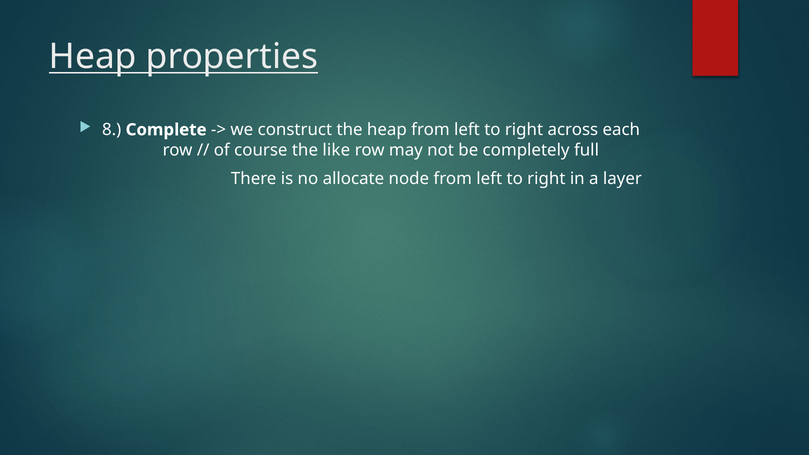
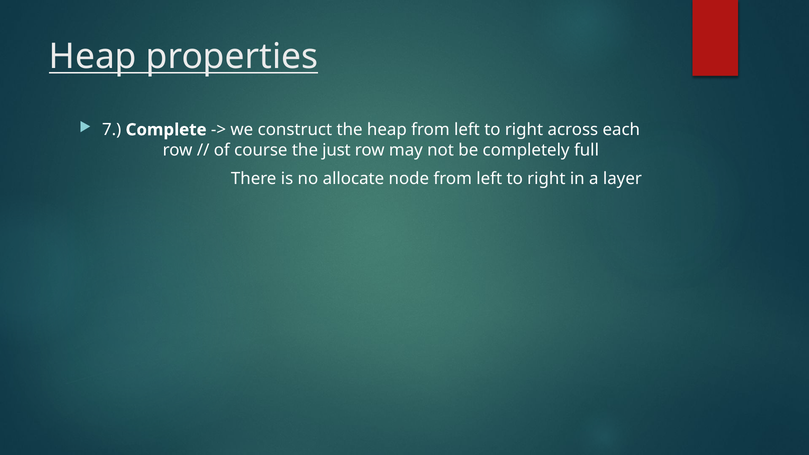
8: 8 -> 7
like: like -> just
